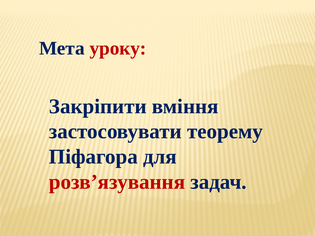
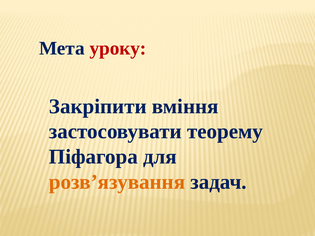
розвʼязування colour: red -> orange
